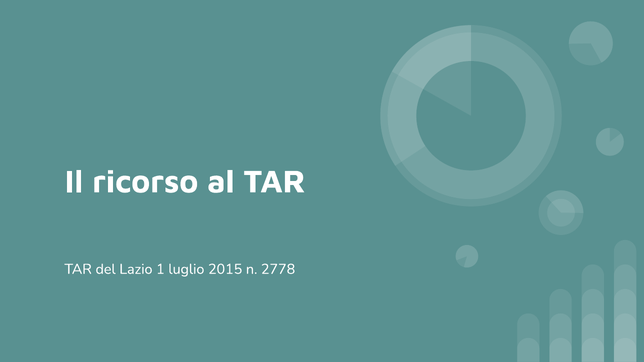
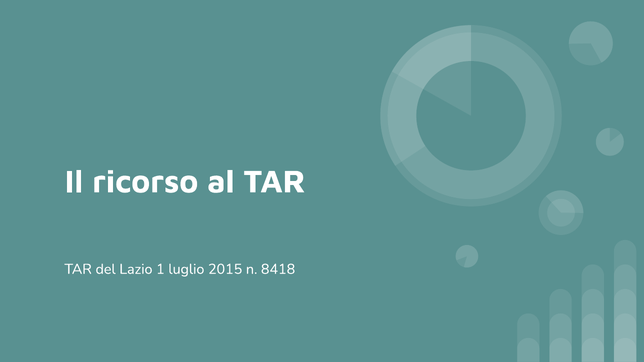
2778: 2778 -> 8418
